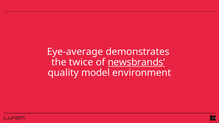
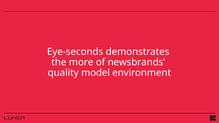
Eye-average: Eye-average -> Eye-seconds
twice: twice -> more
newsbrands underline: present -> none
